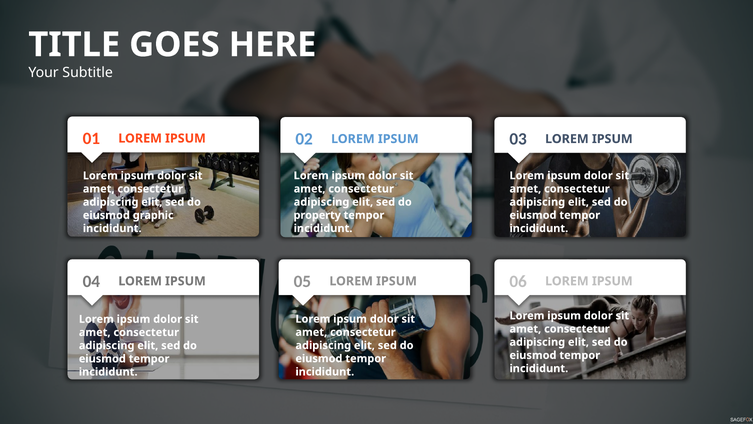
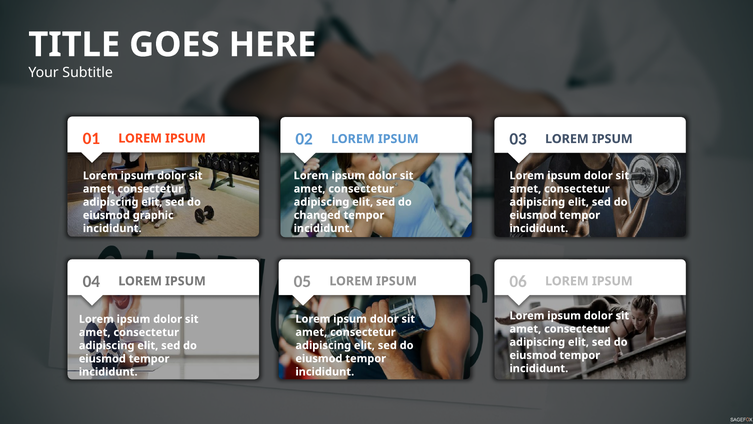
property: property -> changed
